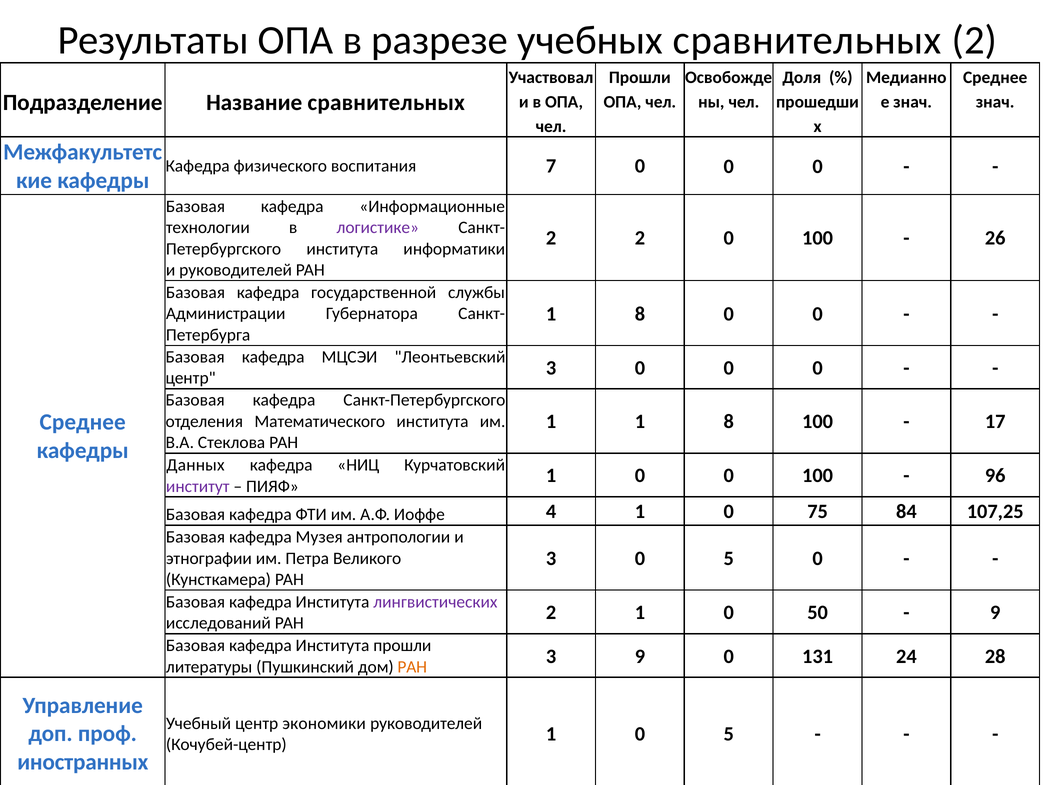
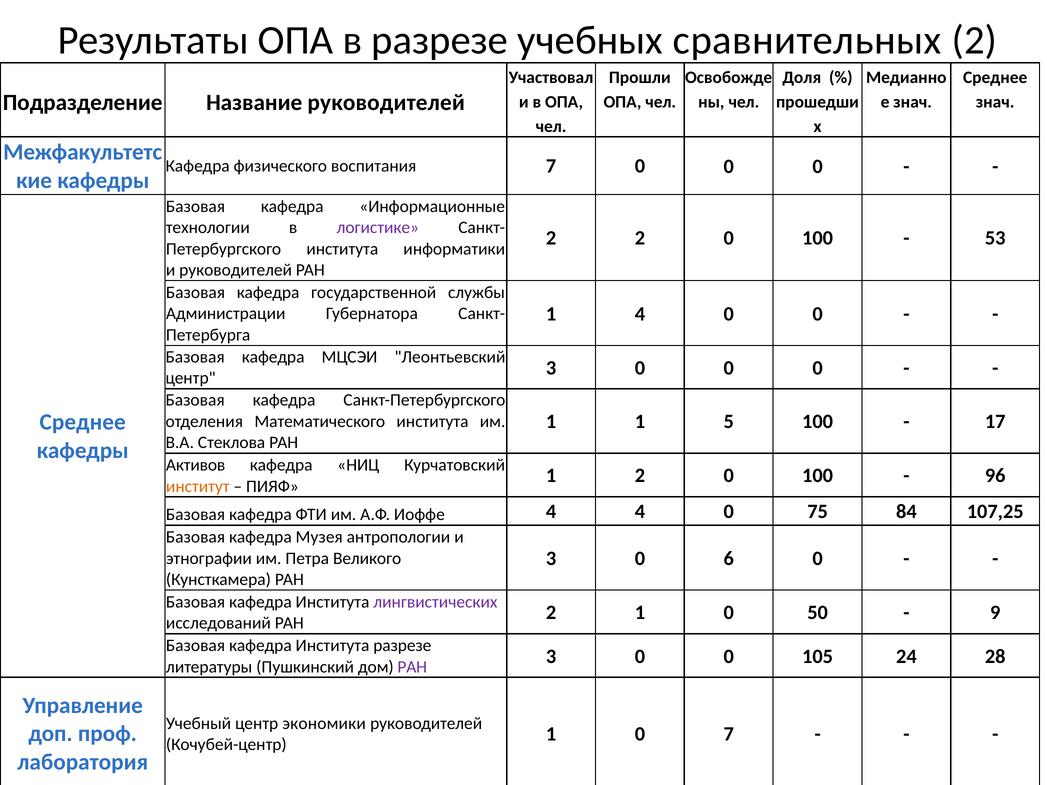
Название сравнительных: сравнительных -> руководителей
26: 26 -> 53
8 at (640, 314): 8 -> 4
1 1 8: 8 -> 5
Данных: Данных -> Активов
0 at (640, 476): 0 -> 2
институт colour: purple -> orange
4 1: 1 -> 4
3 0 5: 5 -> 6
Института прошли: прошли -> разрезе
9 at (640, 657): 9 -> 0
131: 131 -> 105
РАН at (412, 667) colour: orange -> purple
1 0 5: 5 -> 7
иностранных: иностранных -> лаборатория
